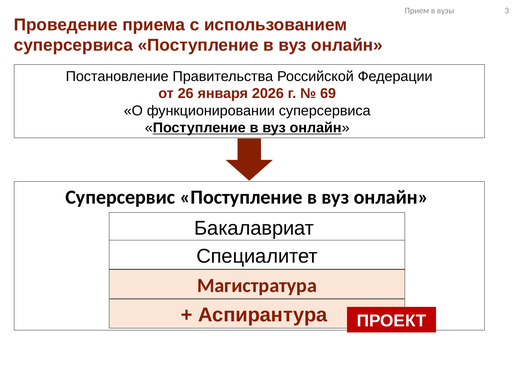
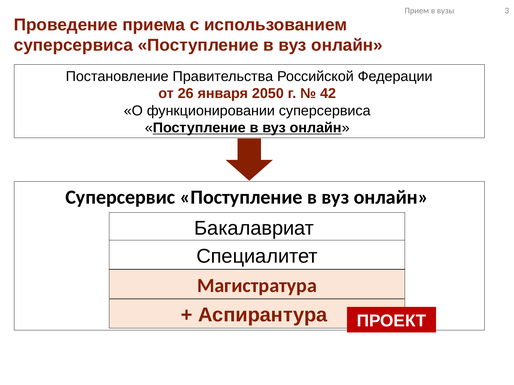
2026: 2026 -> 2050
69: 69 -> 42
